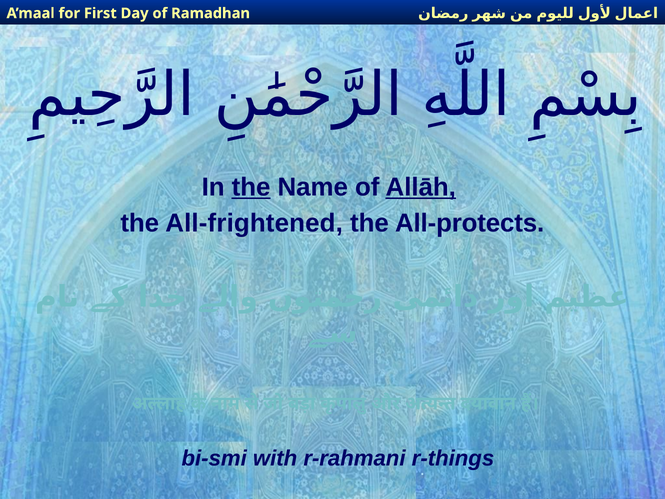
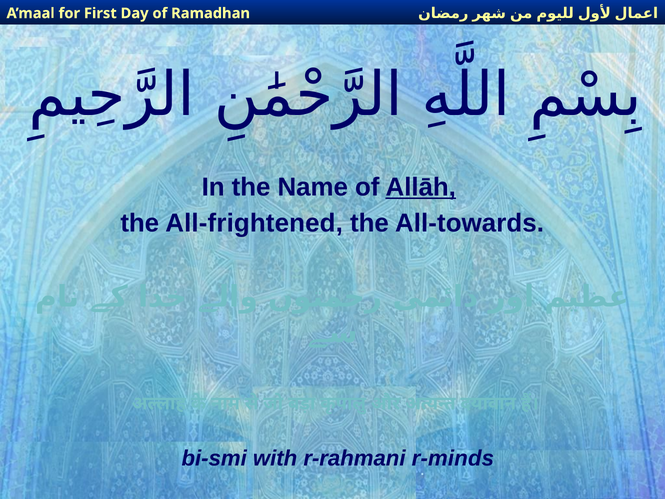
the at (251, 187) underline: present -> none
All-protects: All-protects -> All-towards
r-things: r-things -> r-minds
